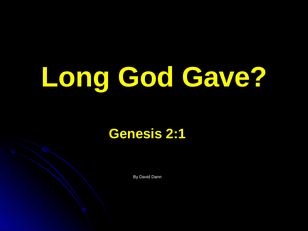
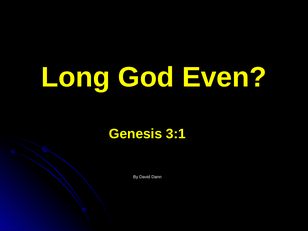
Gave: Gave -> Even
2:1: 2:1 -> 3:1
